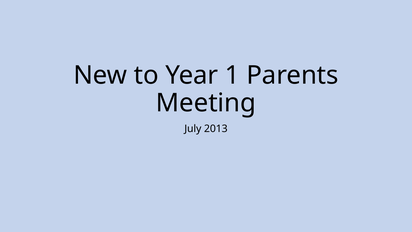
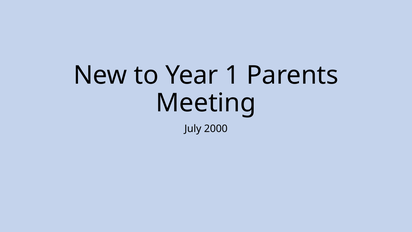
2013: 2013 -> 2000
